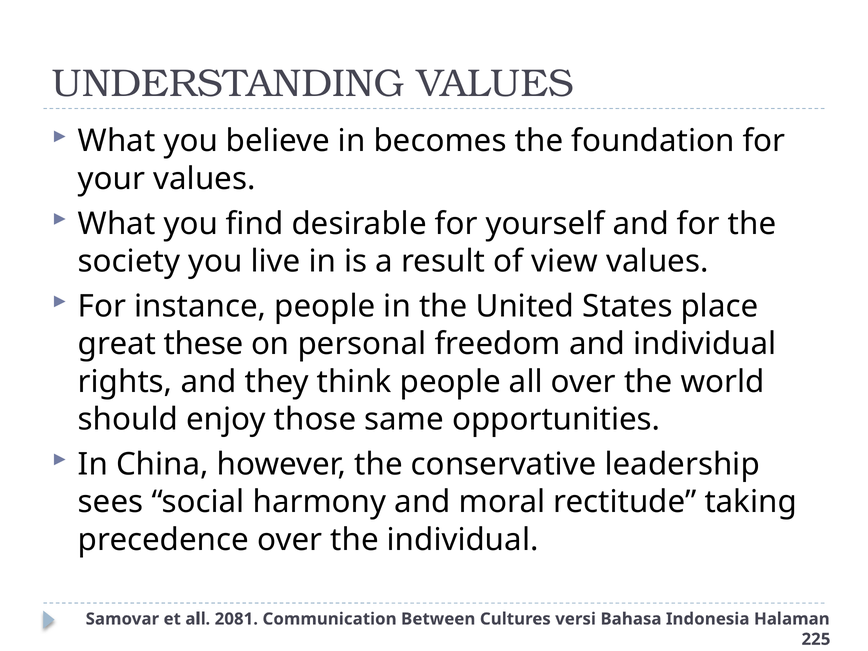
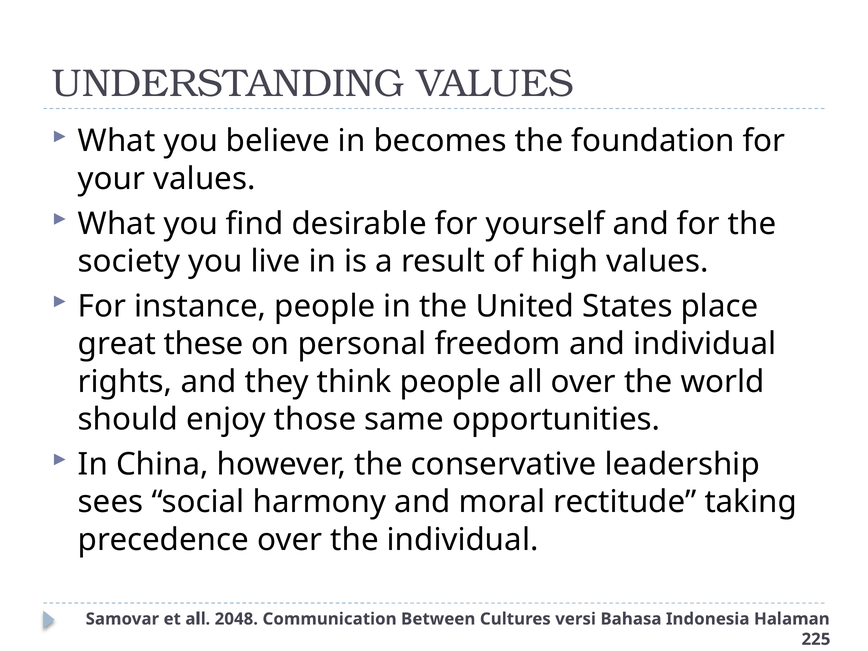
view: view -> high
2081: 2081 -> 2048
